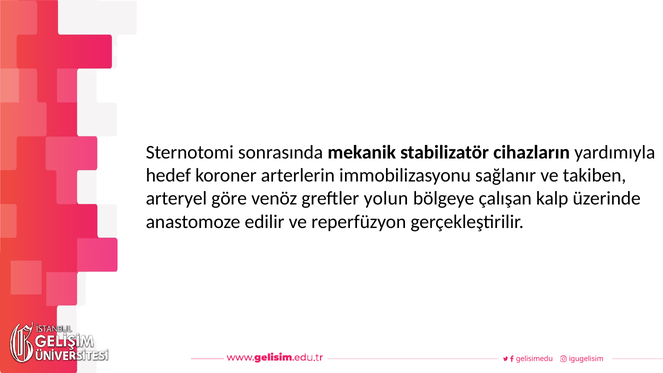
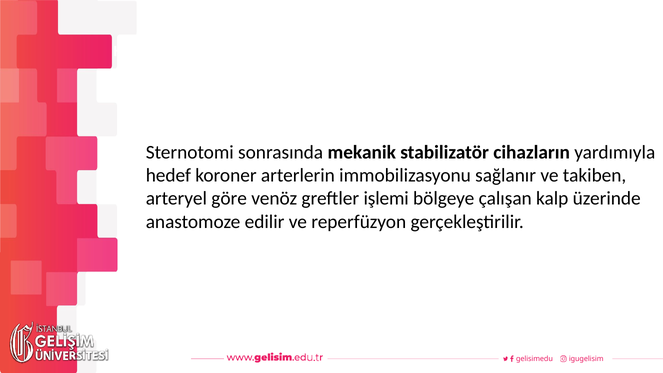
yolun: yolun -> işlemi
